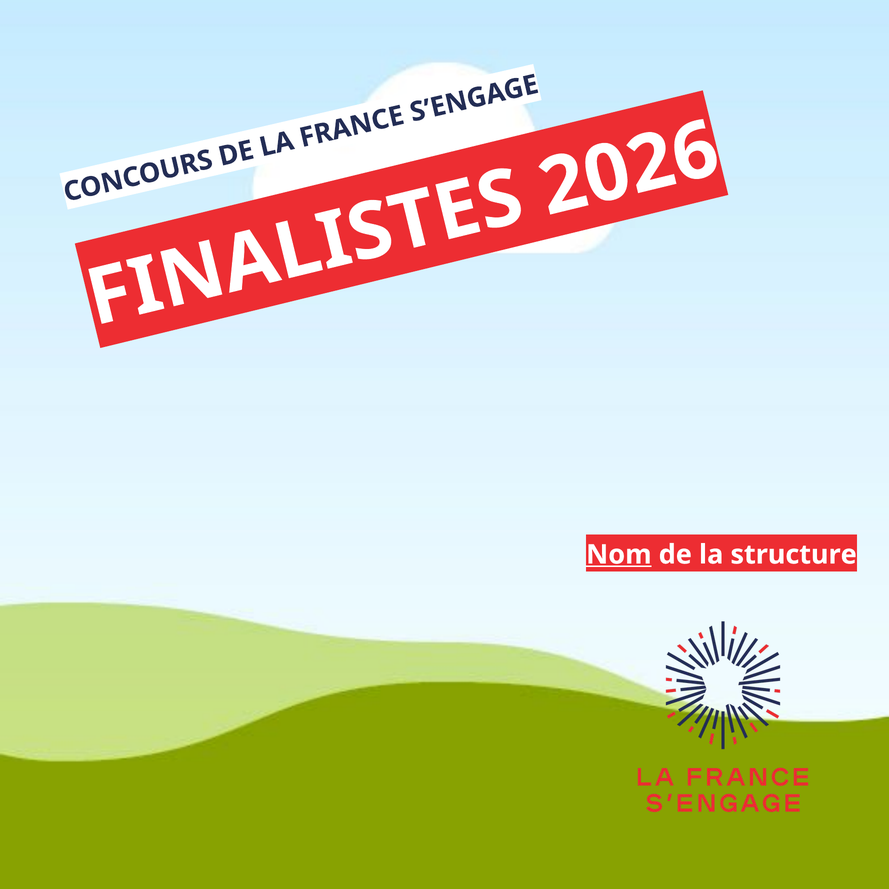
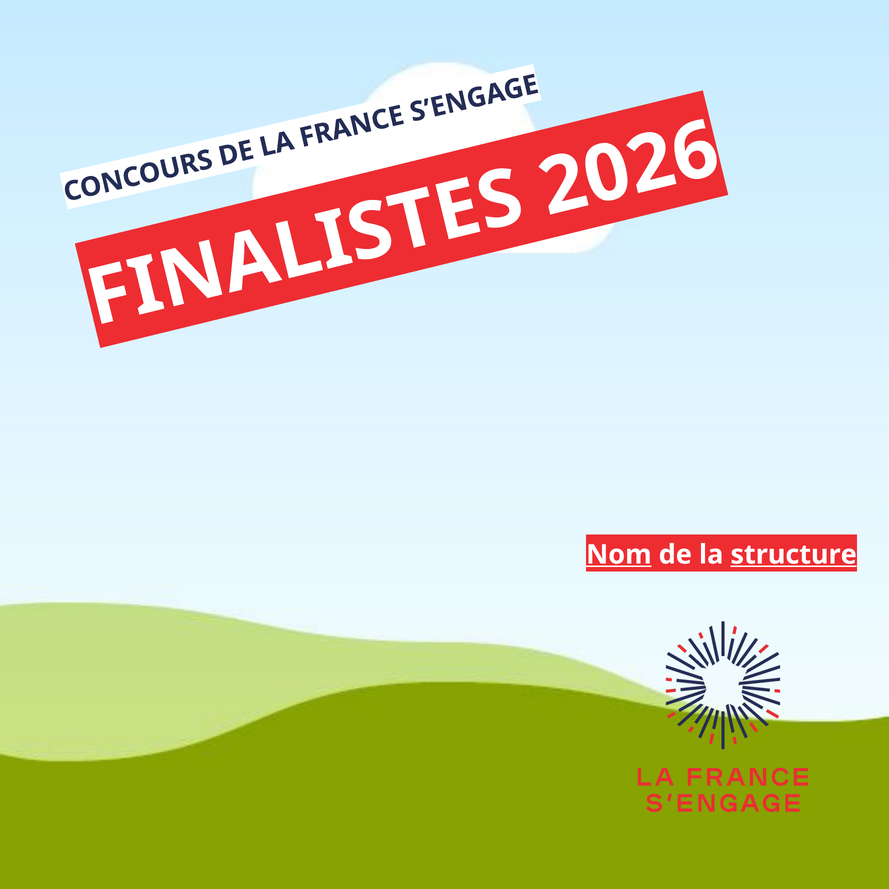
structure underline: none -> present
